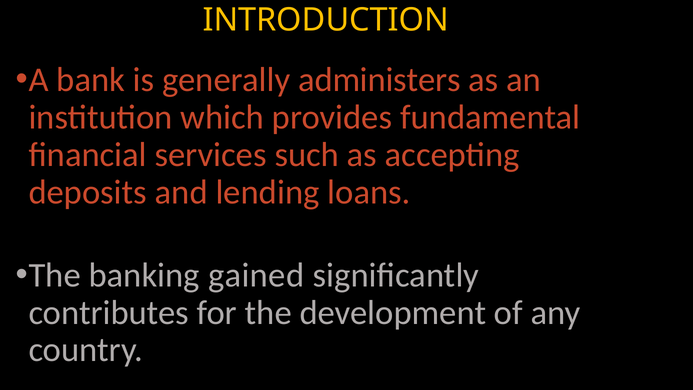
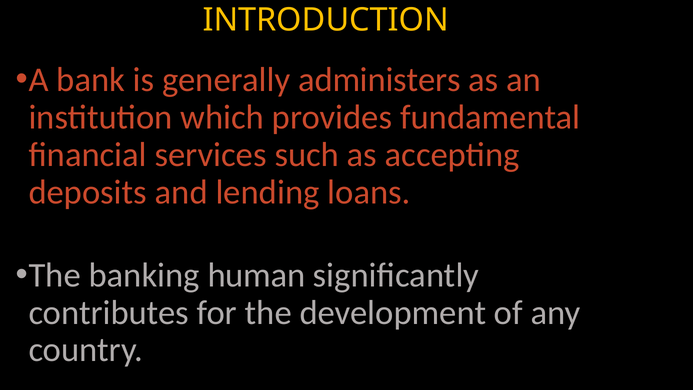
gained: gained -> human
